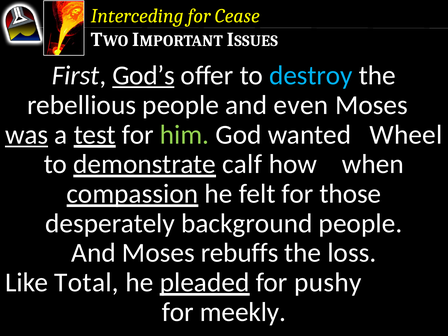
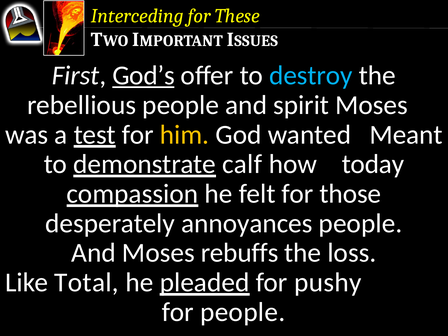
Cease: Cease -> These
even: even -> spirit
was underline: present -> none
him colour: light green -> yellow
Wheel: Wheel -> Meant
when: when -> today
background: background -> annoyances
for meekly: meekly -> people
